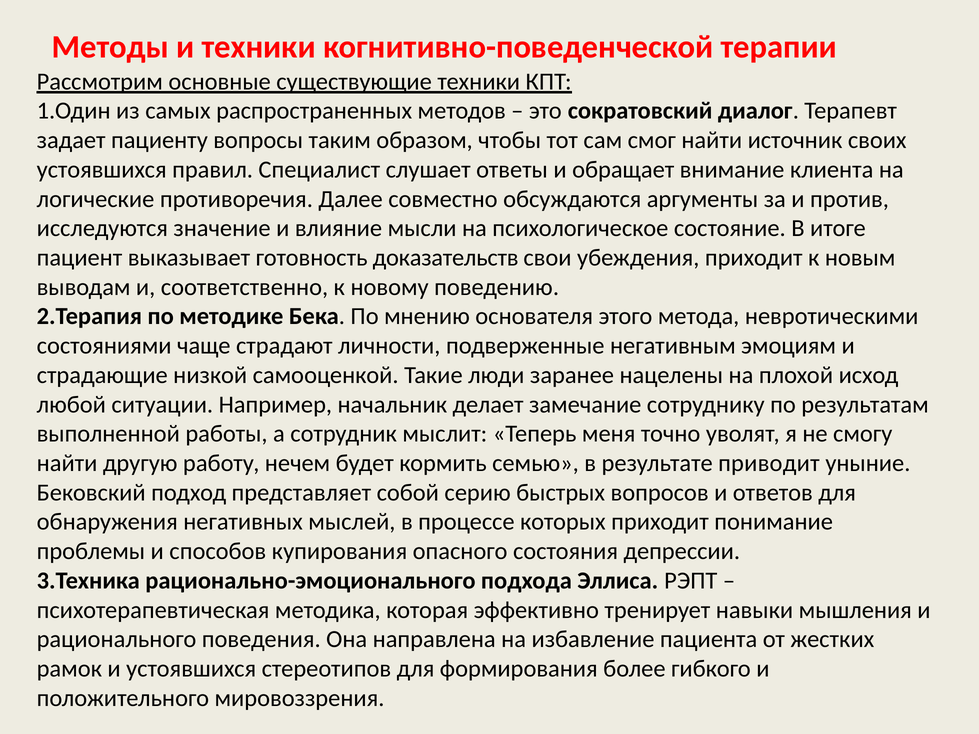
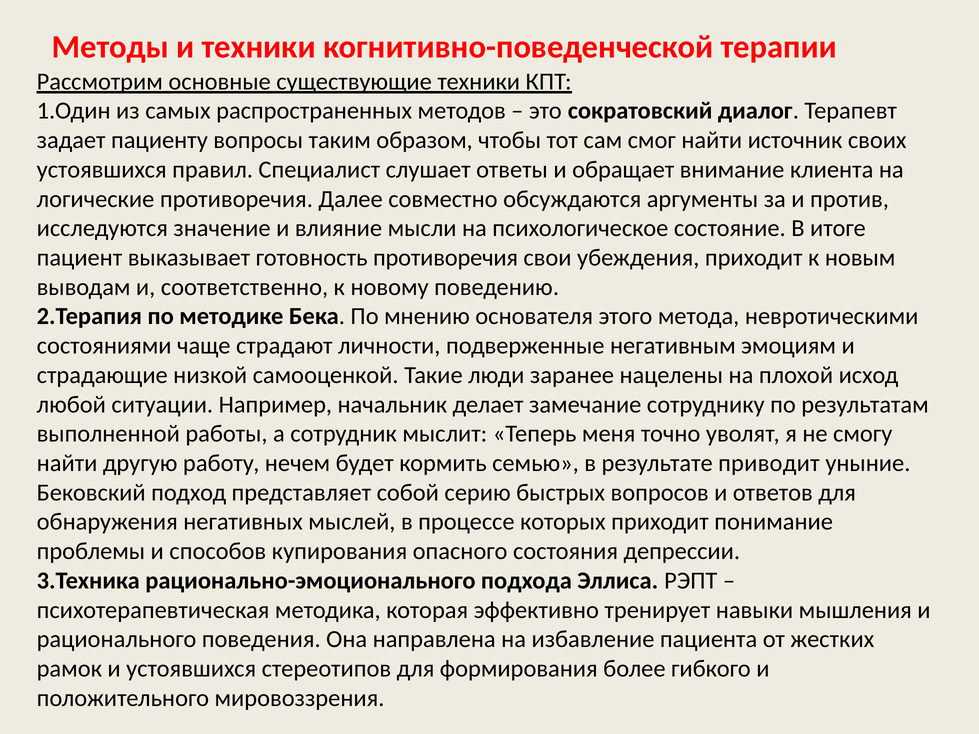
готовность доказательств: доказательств -> противоречия
